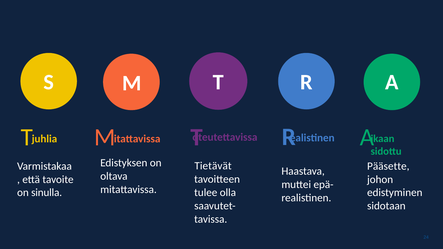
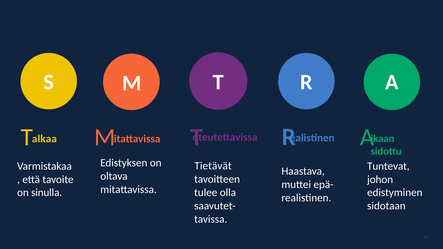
juhlia: juhlia -> alkaa
Pääsette: Pääsette -> Tuntevat
